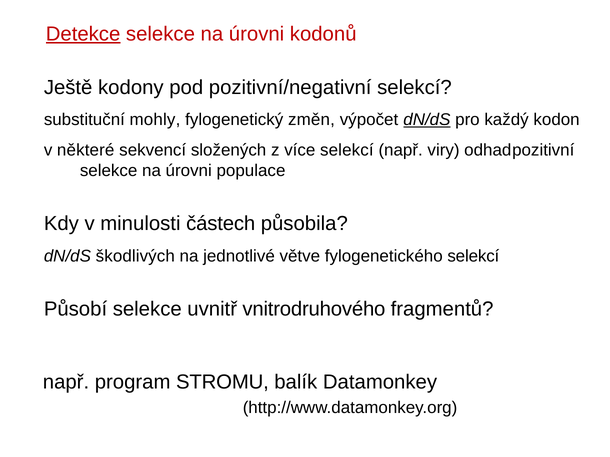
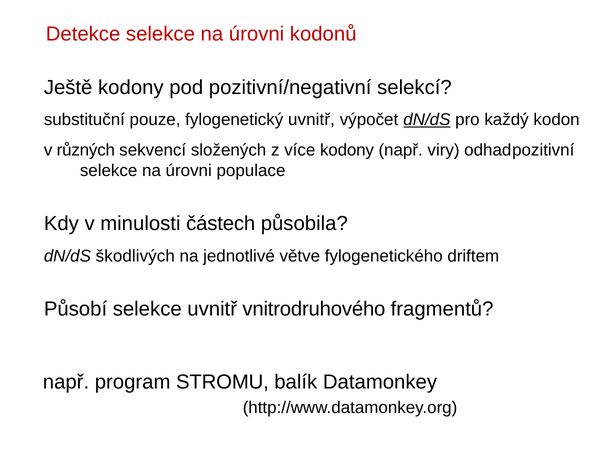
Detekce underline: present -> none
mohly: mohly -> pouze
fylogenetický změn: změn -> uvnitř
některé: některé -> různých
více selekcí: selekcí -> kodony
fylogenetického selekcí: selekcí -> driftem
